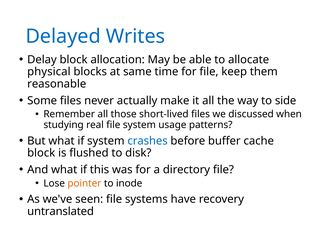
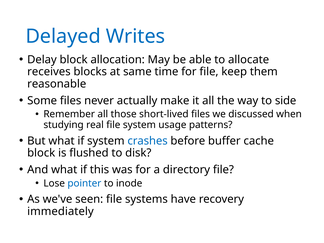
physical: physical -> receives
pointer colour: orange -> blue
untranslated: untranslated -> immediately
